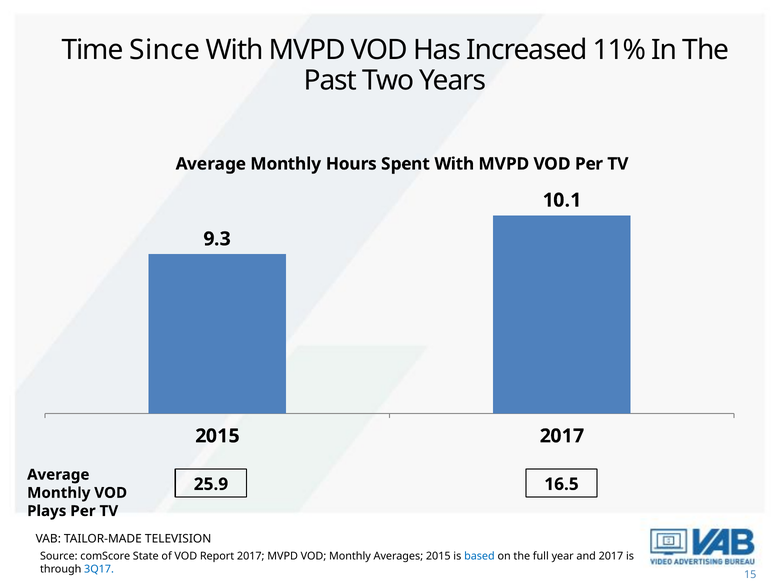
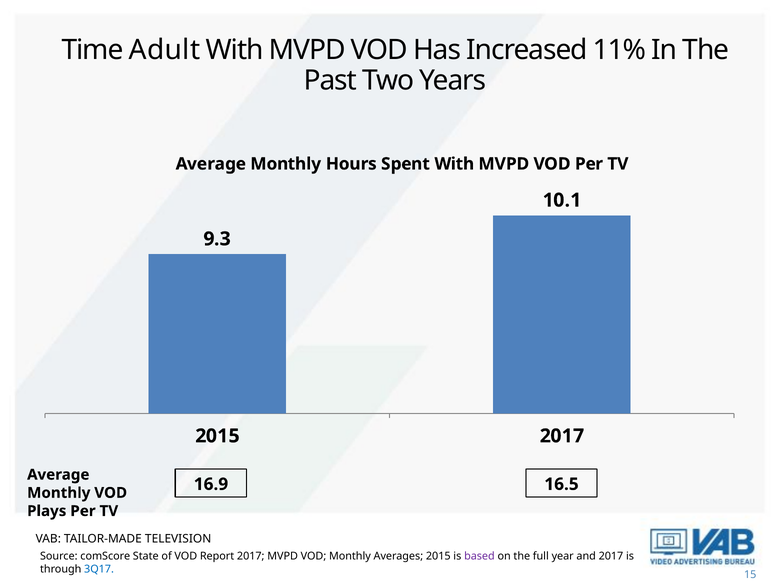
Since: Since -> Adult
25.9: 25.9 -> 16.9
based colour: blue -> purple
